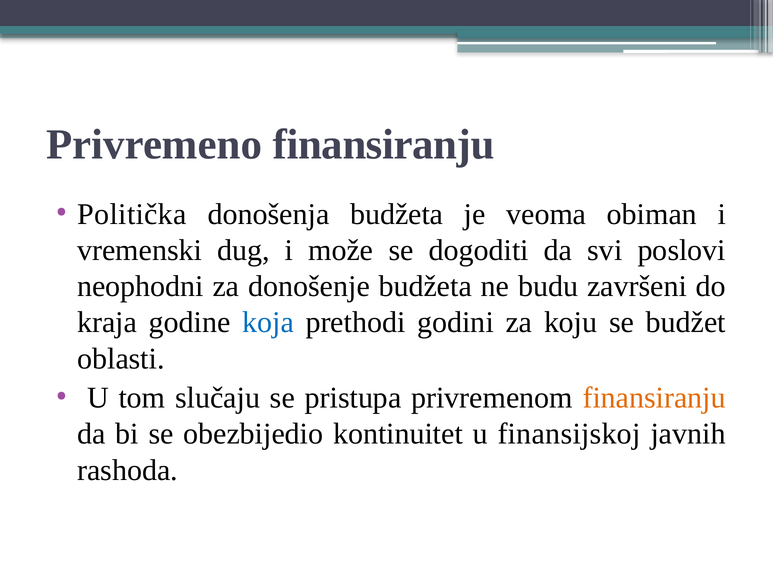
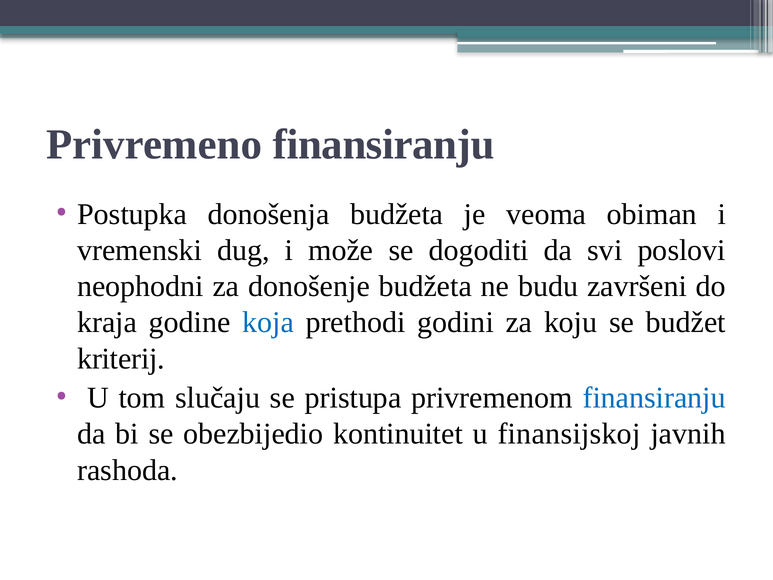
Politička: Politička -> Postupka
oblasti: oblasti -> kriterij
finansiranju at (654, 398) colour: orange -> blue
